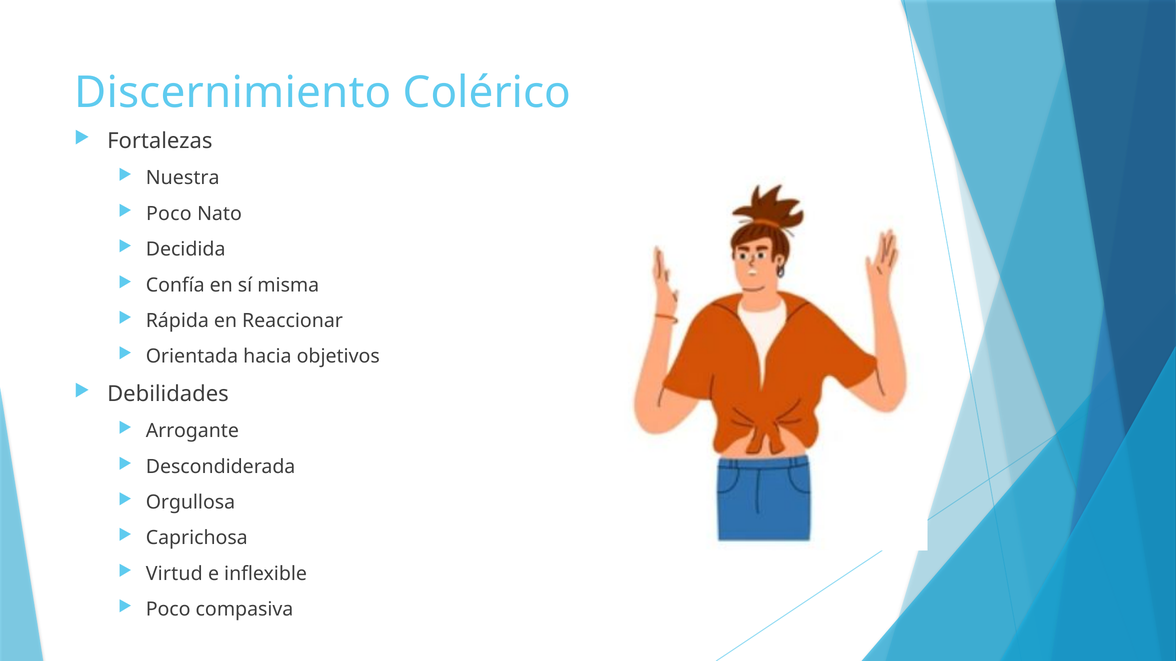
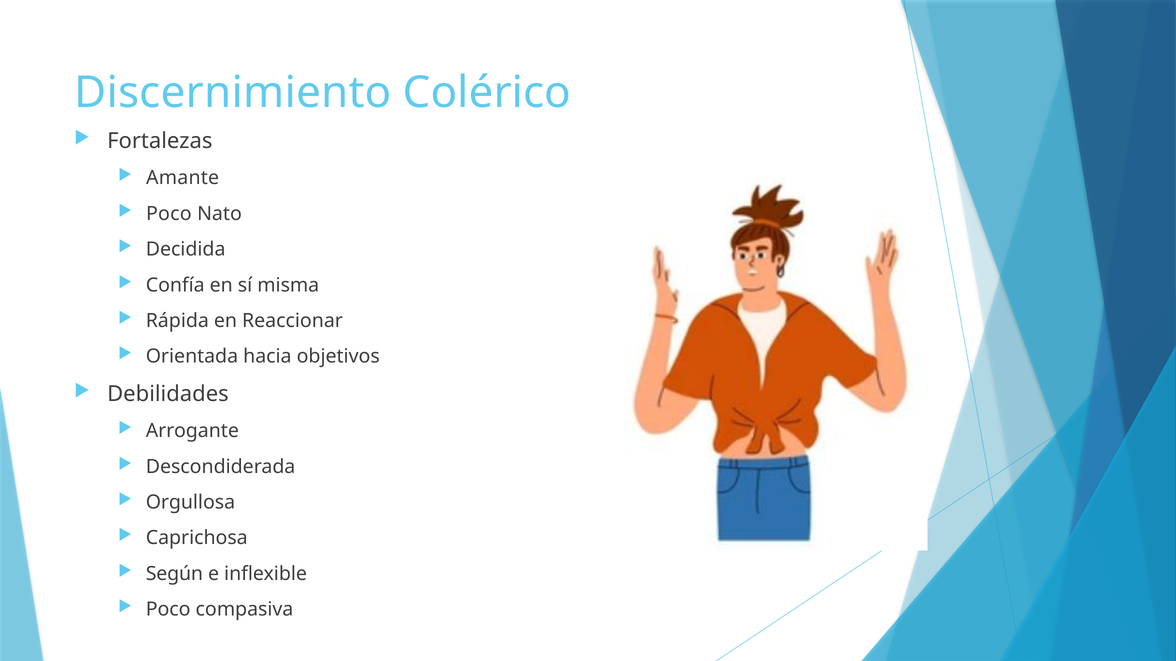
Nuestra: Nuestra -> Amante
Virtud: Virtud -> Según
